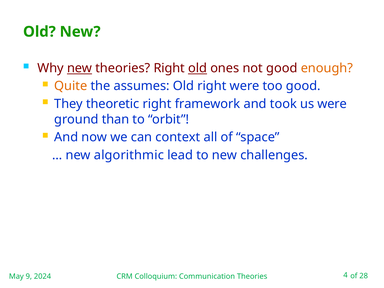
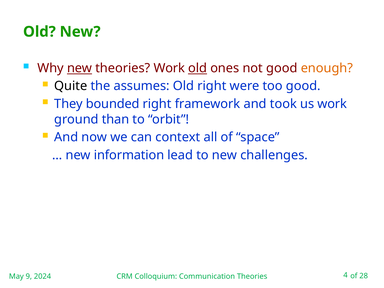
theories Right: Right -> Work
Quite colour: orange -> black
theoretic: theoretic -> bounded
us were: were -> work
algorithmic: algorithmic -> information
